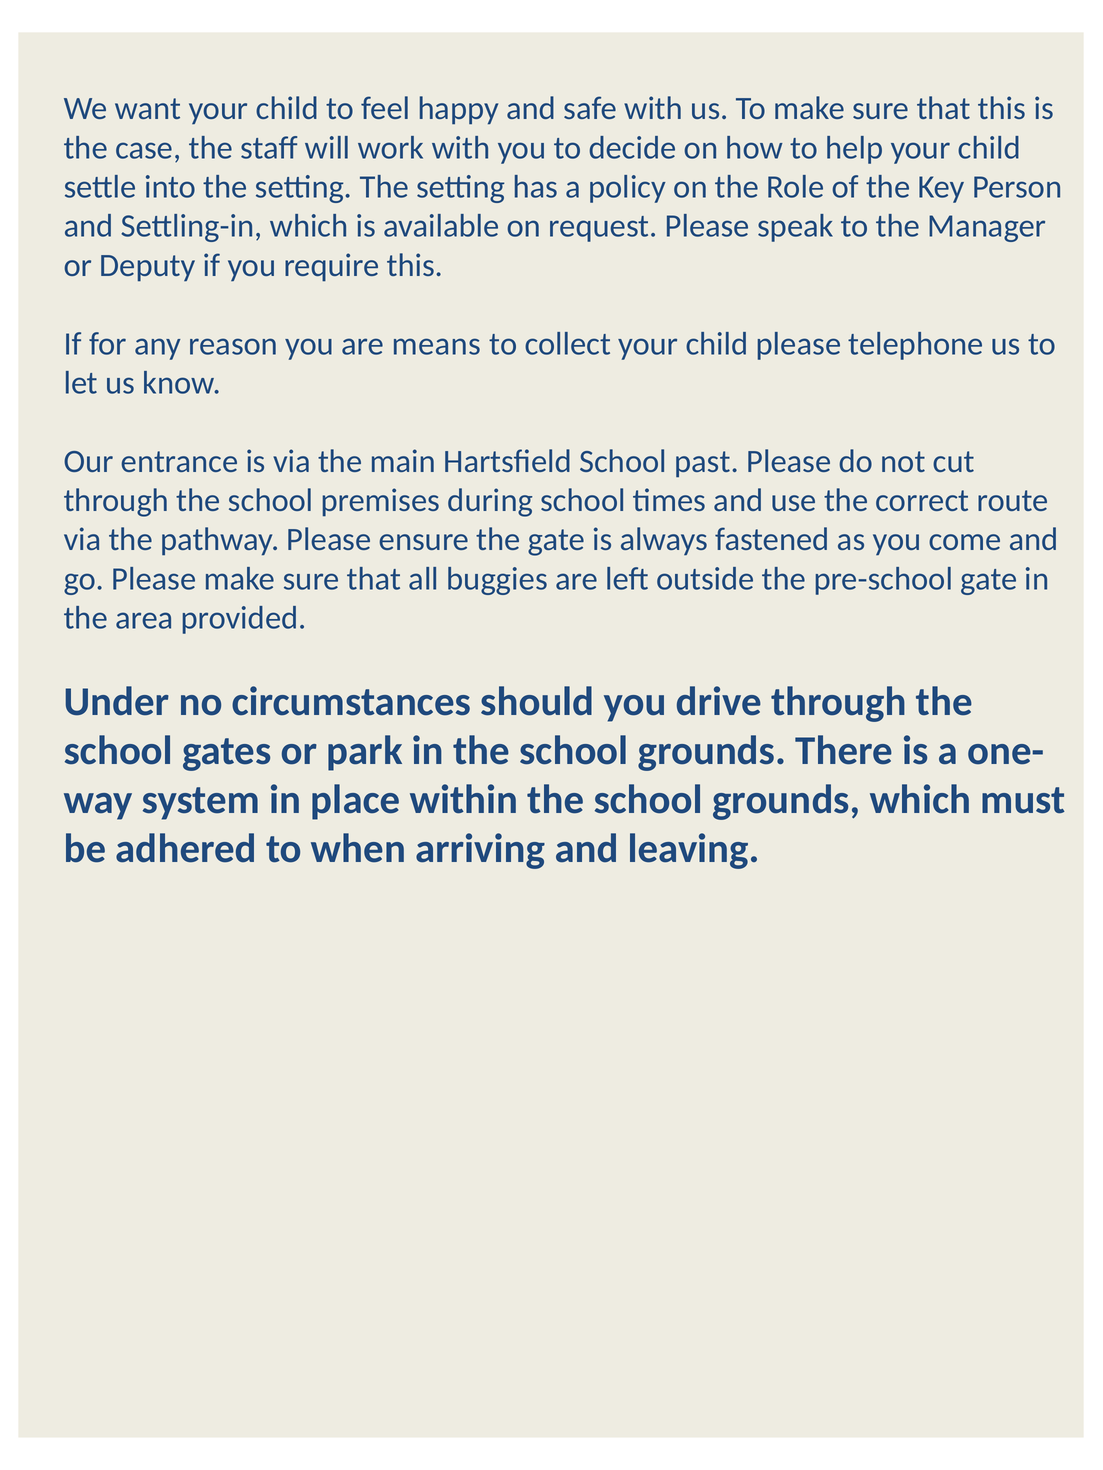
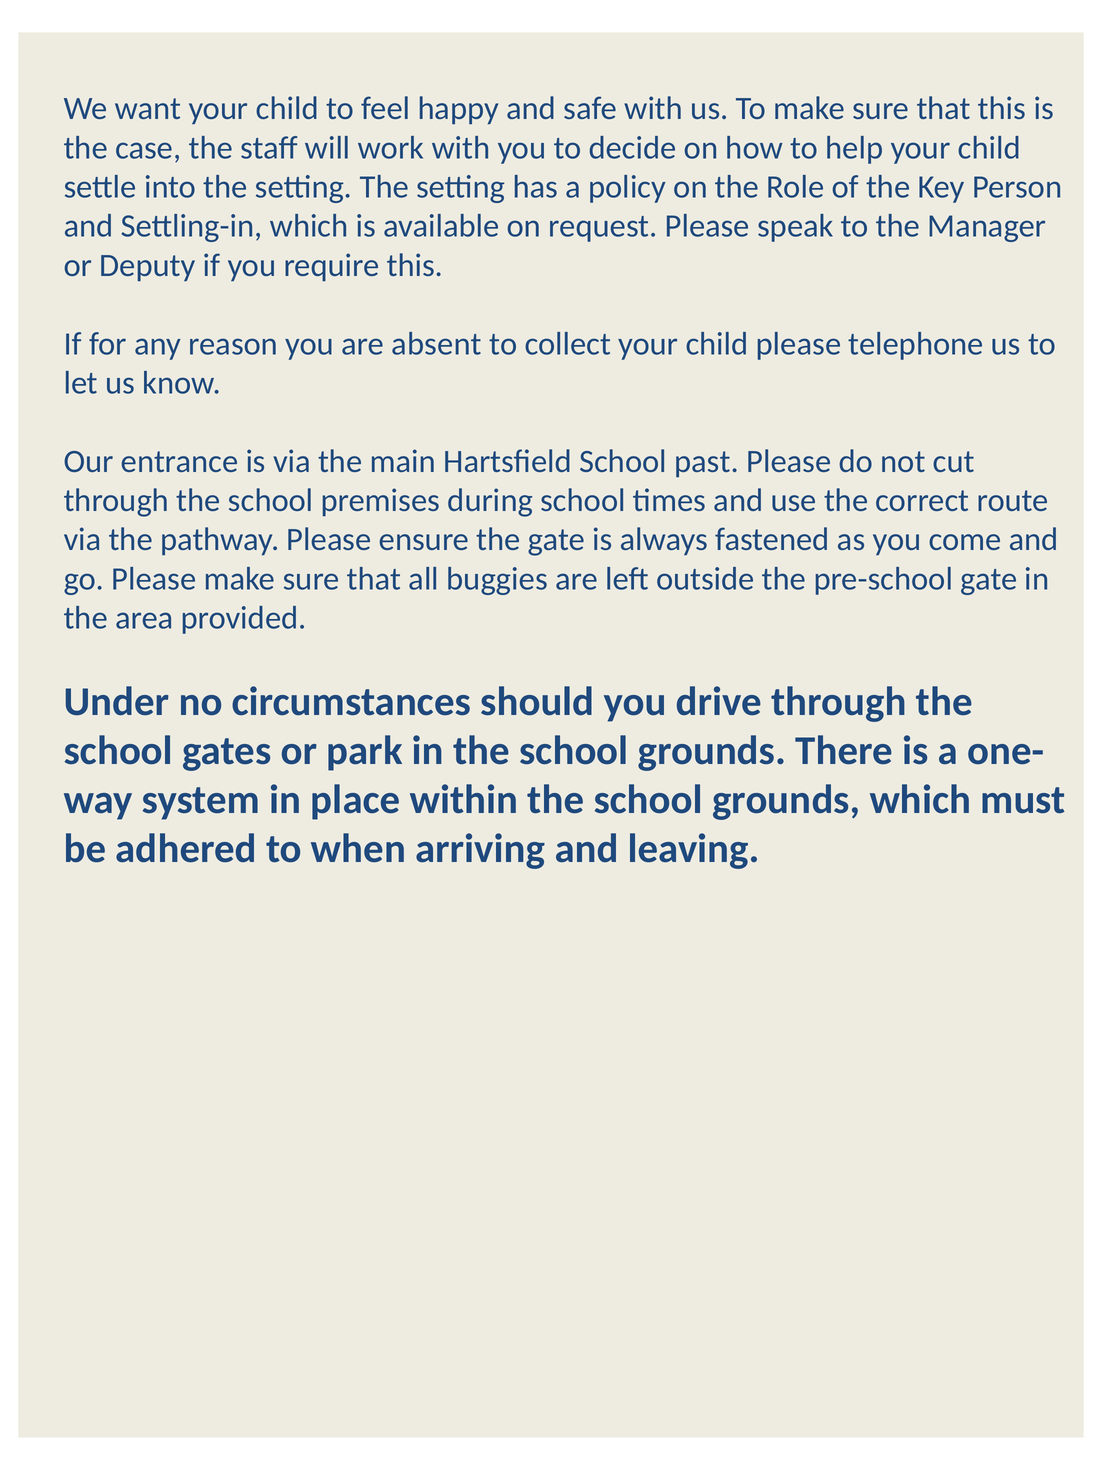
means: means -> absent
